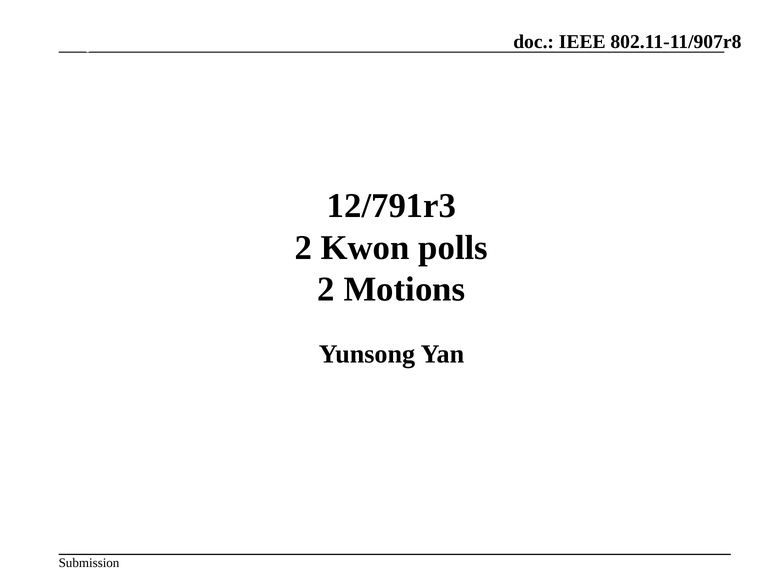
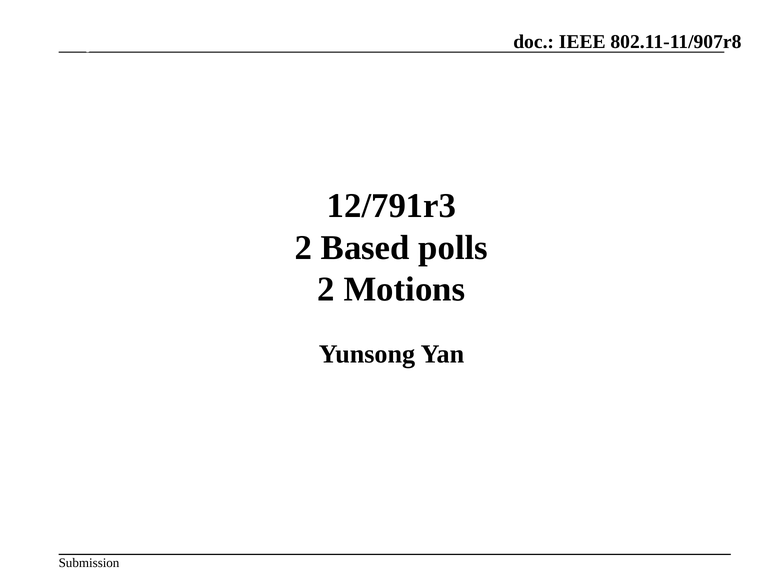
Kwon: Kwon -> Based
